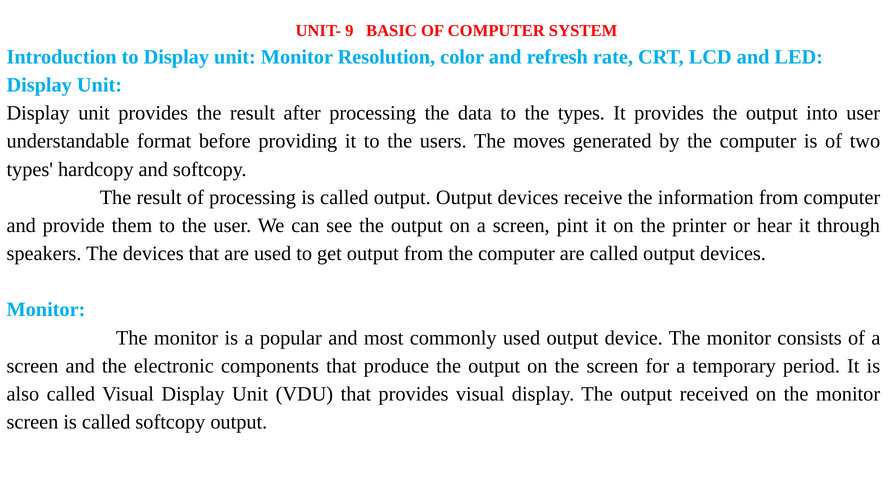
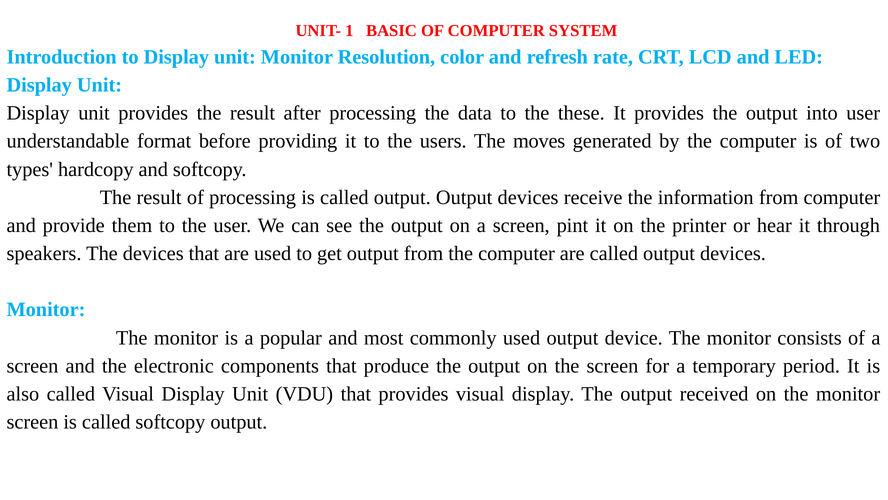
9: 9 -> 1
the types: types -> these
